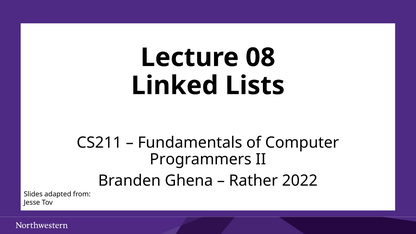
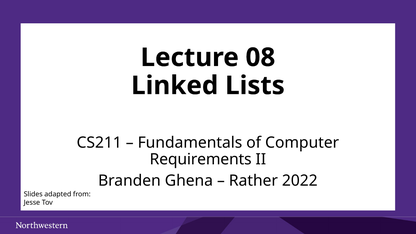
Programmers: Programmers -> Requirements
